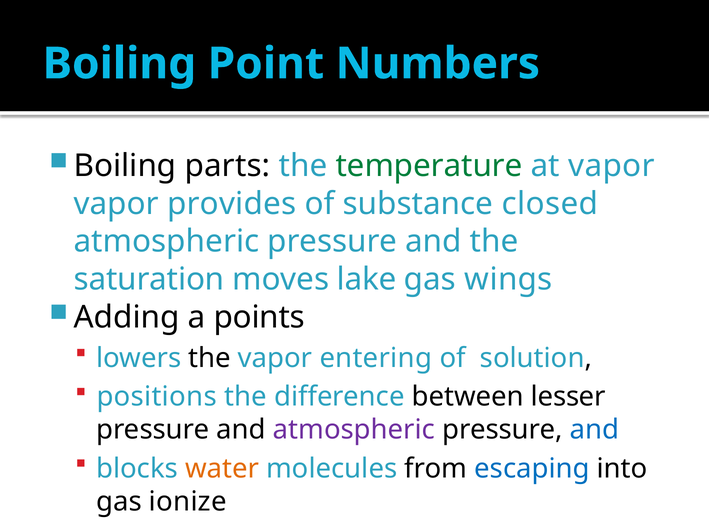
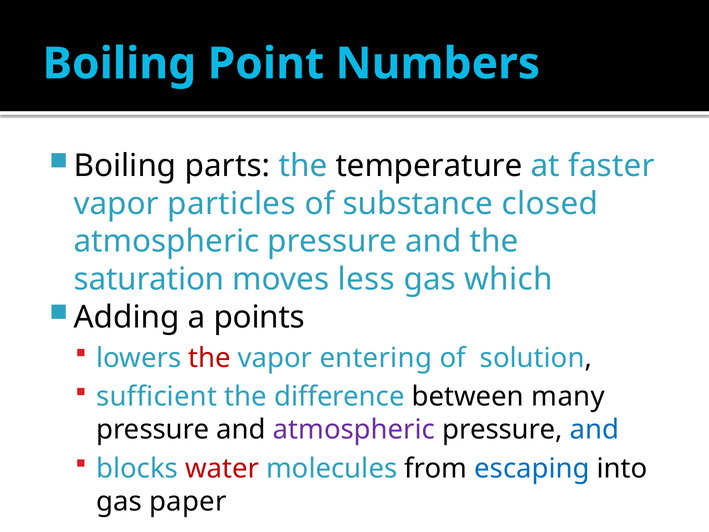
temperature colour: green -> black
at vapor: vapor -> faster
provides: provides -> particles
lake: lake -> less
wings: wings -> which
the at (210, 358) colour: black -> red
positions: positions -> sufficient
lesser: lesser -> many
water colour: orange -> red
ionize: ionize -> paper
